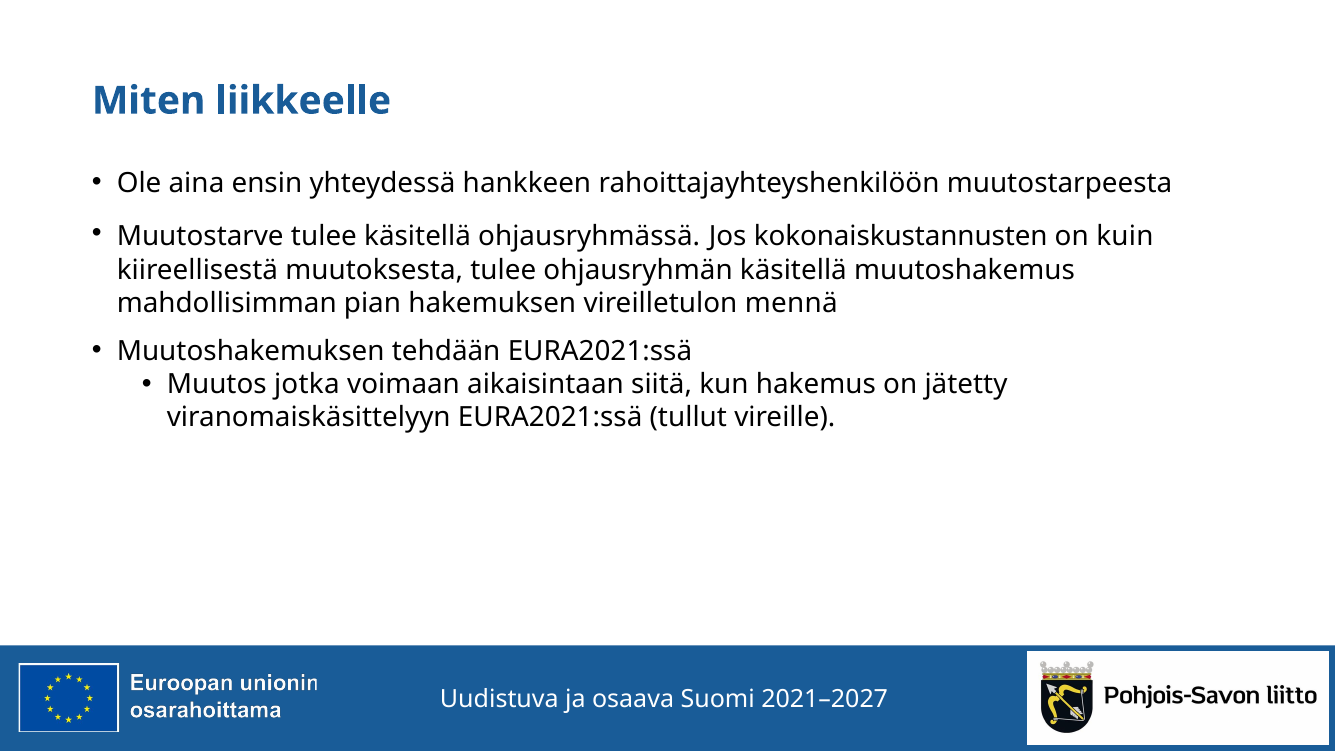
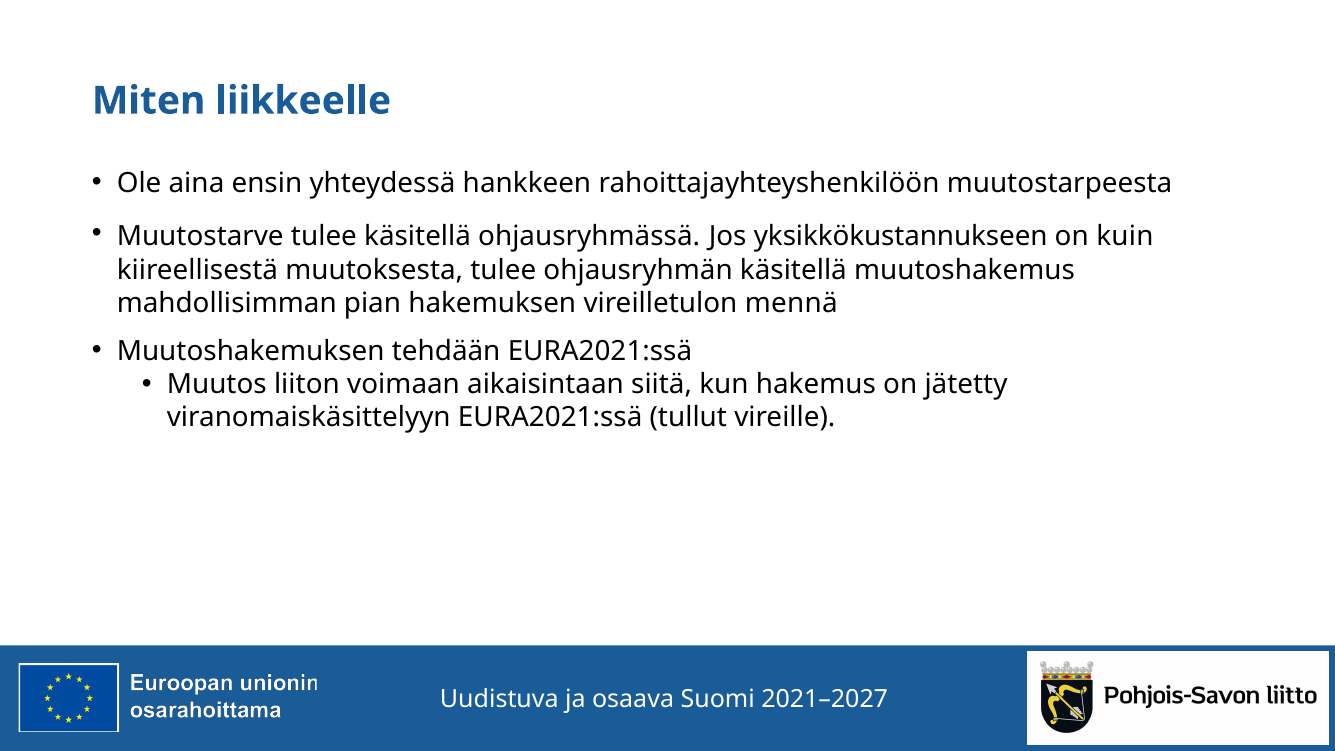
kokonaiskustannusten: kokonaiskustannusten -> yksikkökustannukseen
jotka: jotka -> liiton
